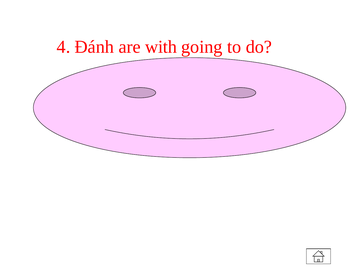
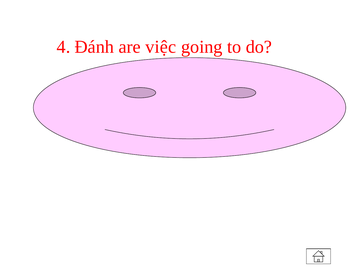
with: with -> việc
